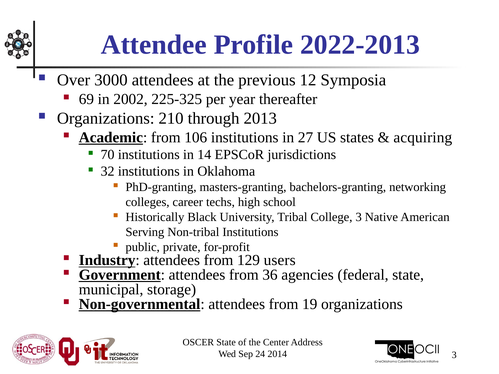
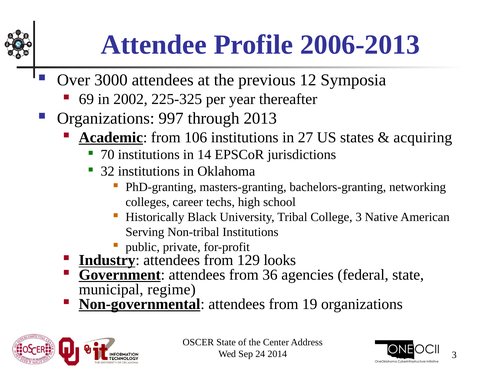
2022-2013: 2022-2013 -> 2006-2013
210: 210 -> 997
users: users -> looks
storage: storage -> regime
